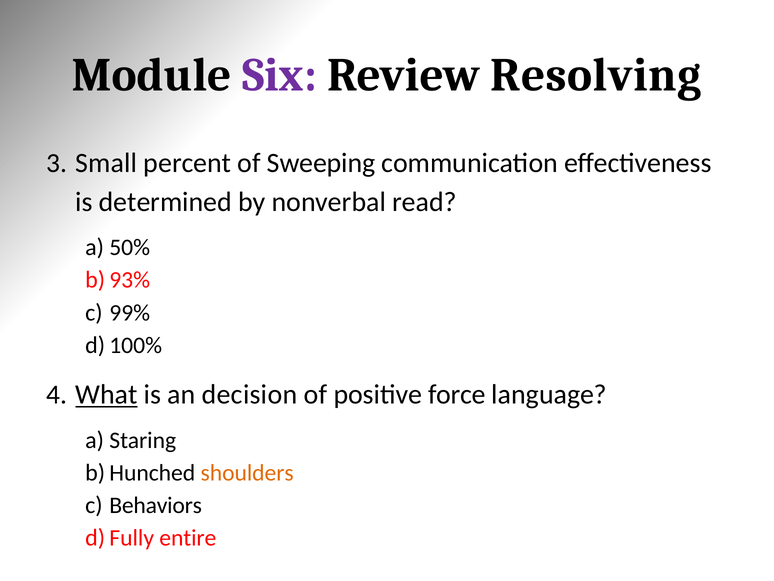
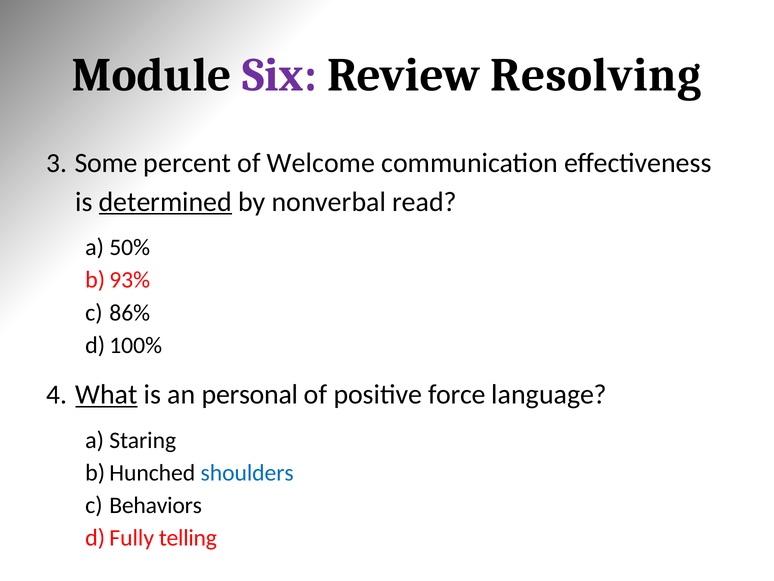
Small: Small -> Some
Sweeping: Sweeping -> Welcome
determined underline: none -> present
99%: 99% -> 86%
decision: decision -> personal
shoulders colour: orange -> blue
entire: entire -> telling
